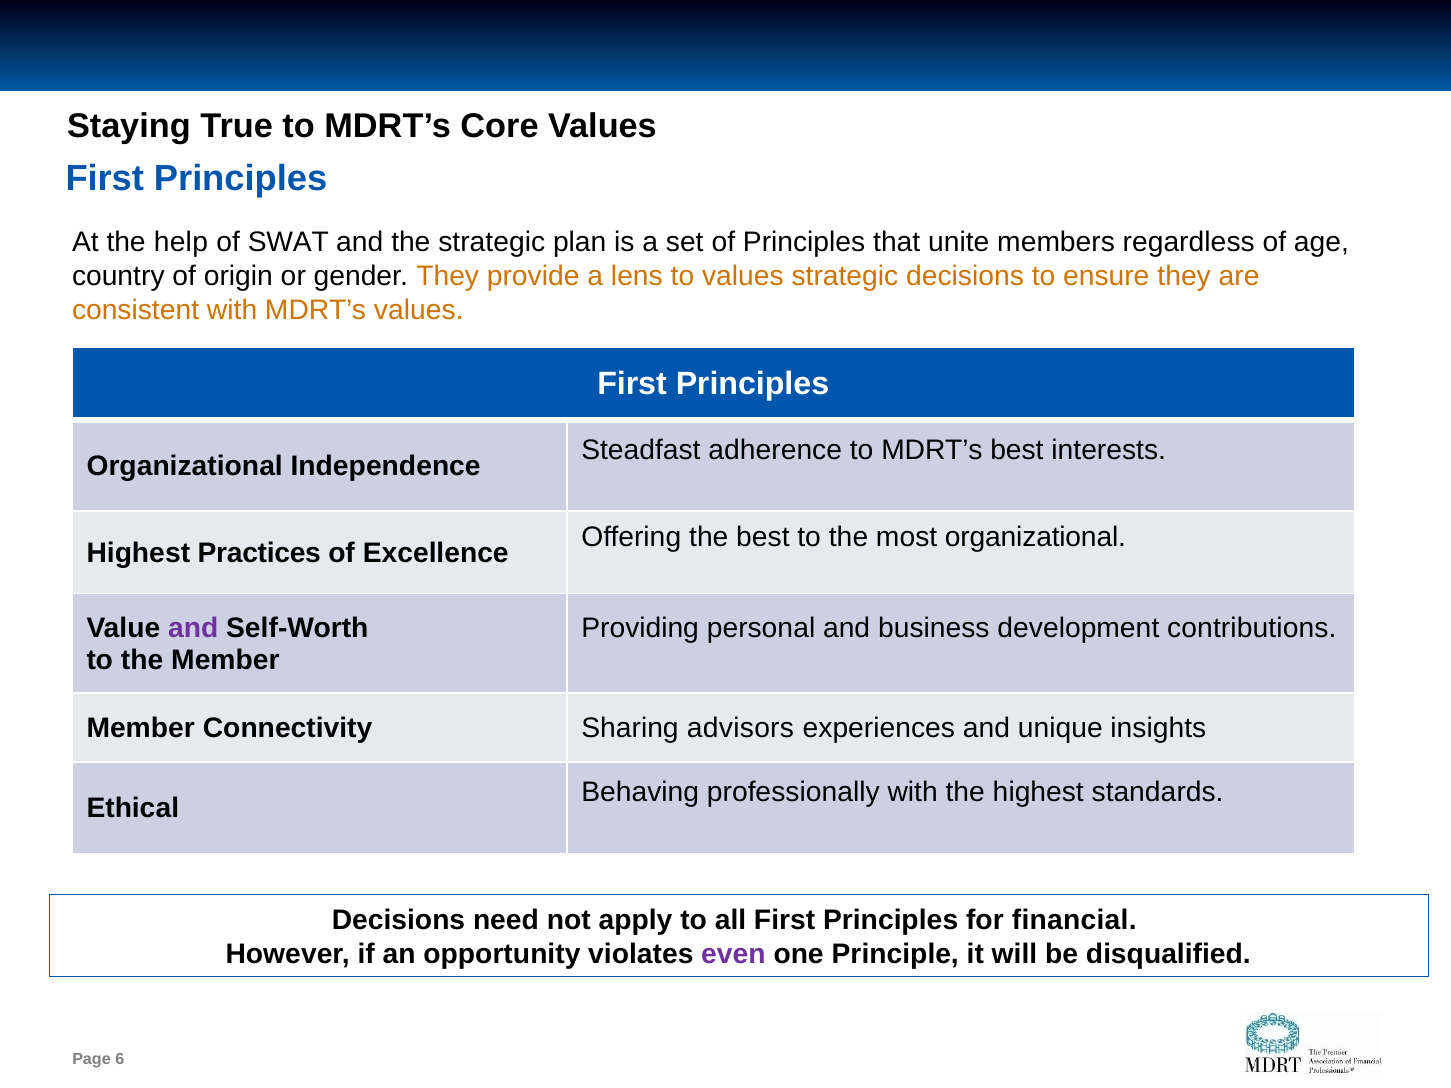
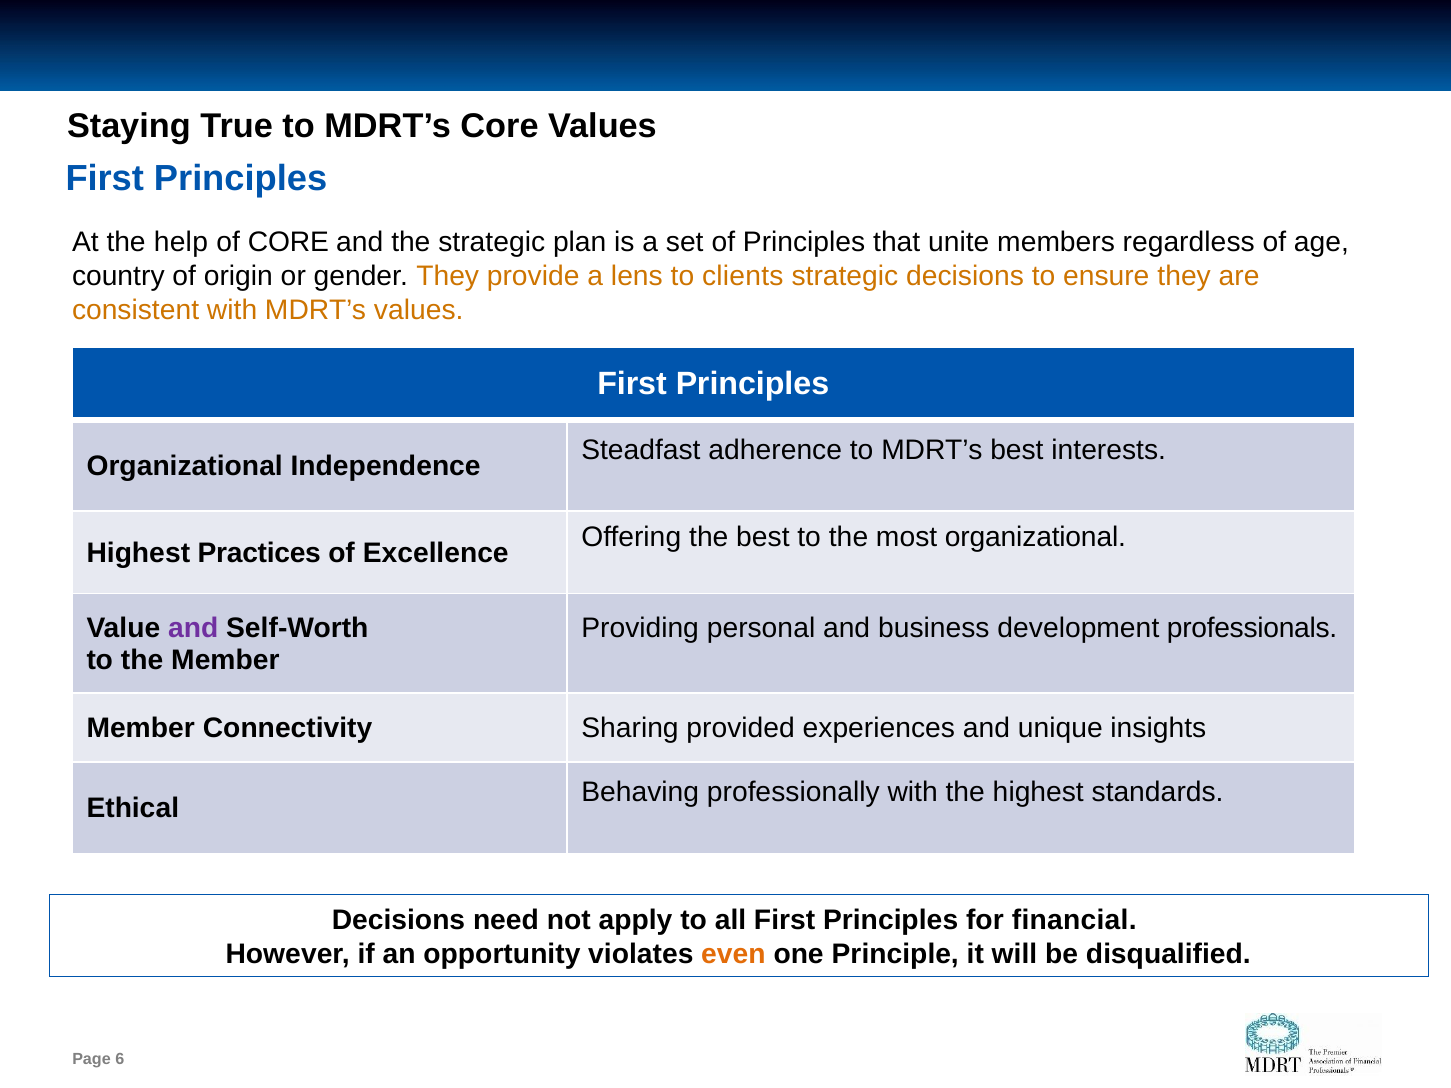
of SWAT: SWAT -> CORE
to values: values -> clients
contributions: contributions -> professionals
advisors: advisors -> provided
even colour: purple -> orange
